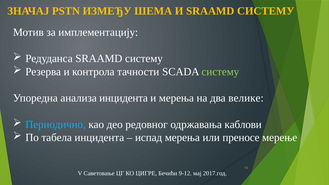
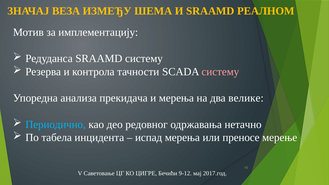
PSTN: PSTN -> ВЕЗА
И SRAAMD СИСТЕМУ: СИСТЕМУ -> РЕАЛНОМ
систему at (220, 72) colour: light green -> pink
анализа инцидента: инцидента -> прекидача
каблови: каблови -> нетачно
